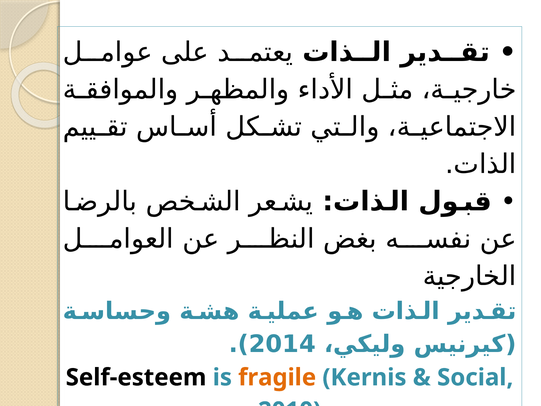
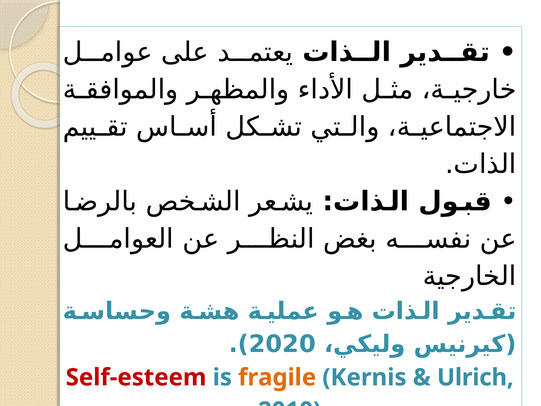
2014: 2014 -> 2020
Self-esteem colour: black -> red
Social: Social -> Ulrich
